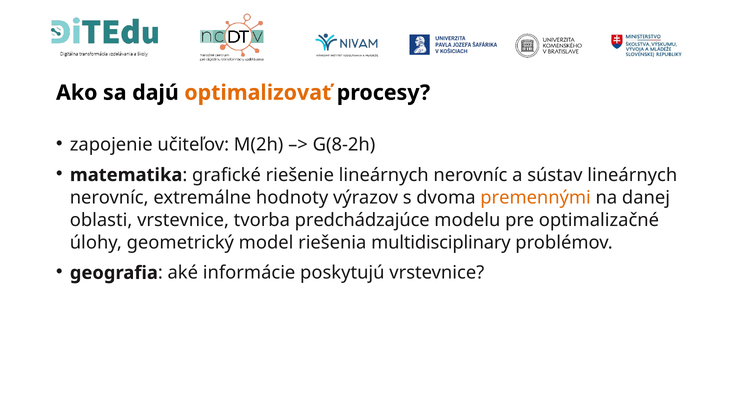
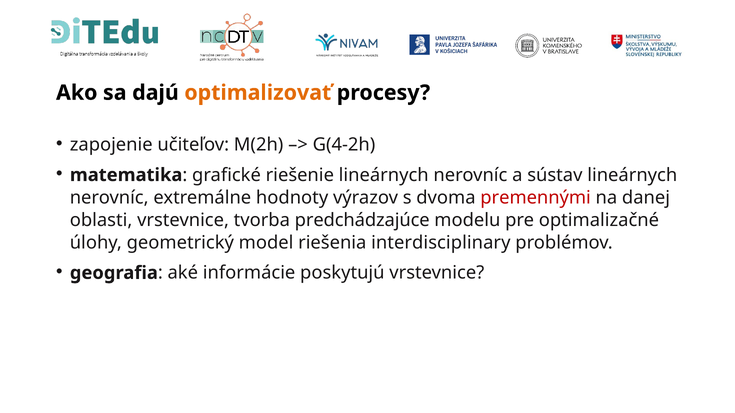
G(8-2h: G(8-2h -> G(4-2h
premennými colour: orange -> red
multidisciplinary: multidisciplinary -> interdisciplinary
